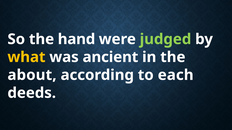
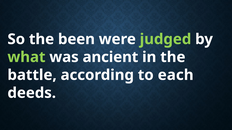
hand: hand -> been
what colour: yellow -> light green
about: about -> battle
